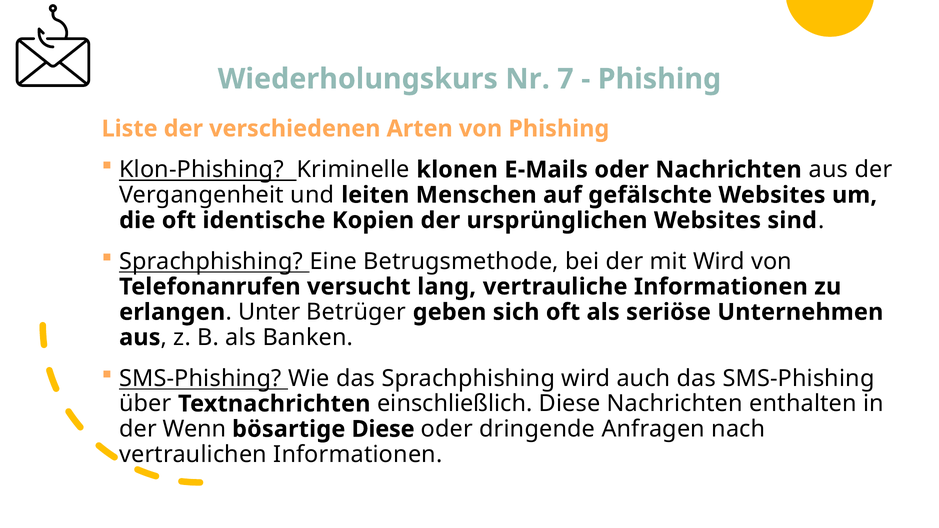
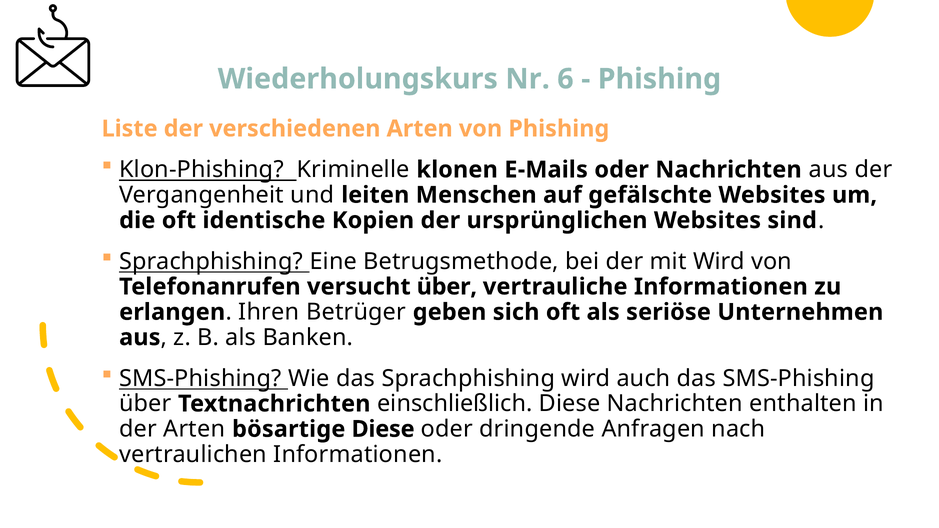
7: 7 -> 6
versucht lang: lang -> über
Unter: Unter -> Ihren
der Wenn: Wenn -> Arten
